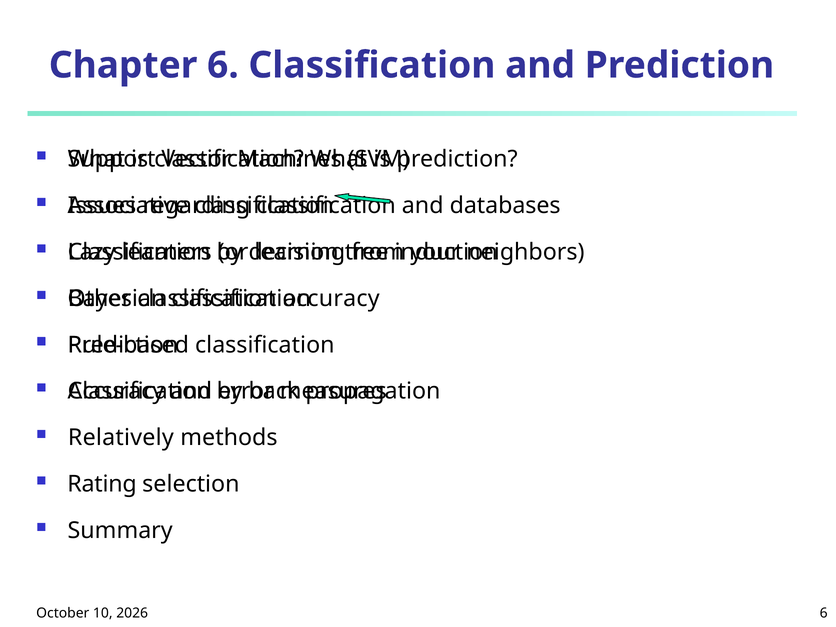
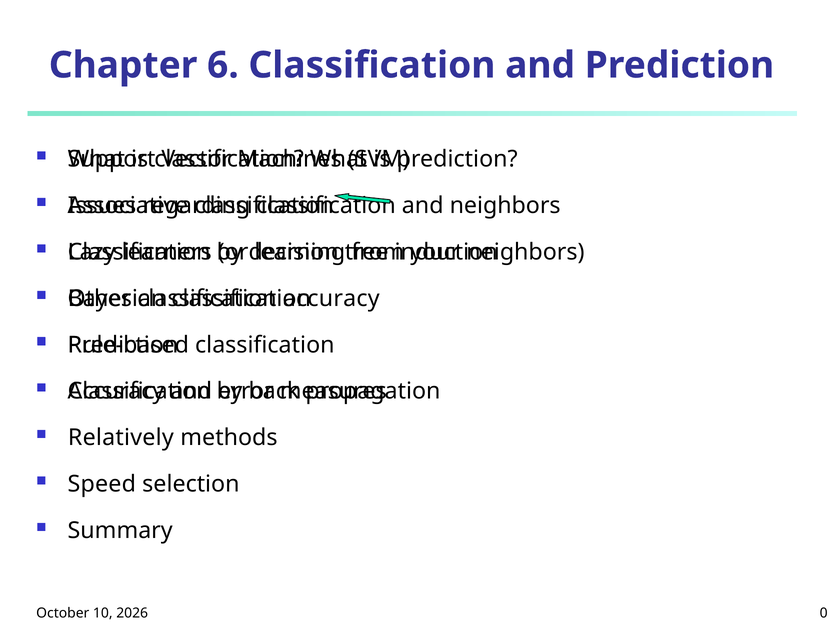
and databases: databases -> neighbors
Rating: Rating -> Speed
6 at (824, 613): 6 -> 0
